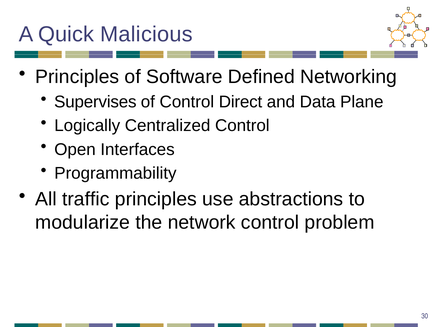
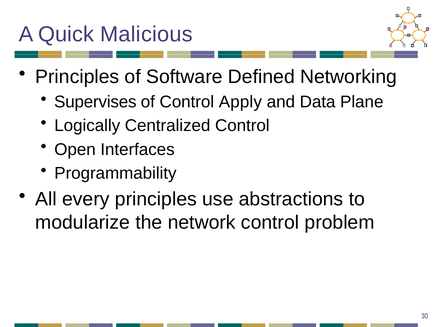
Direct: Direct -> Apply
traffic: traffic -> every
